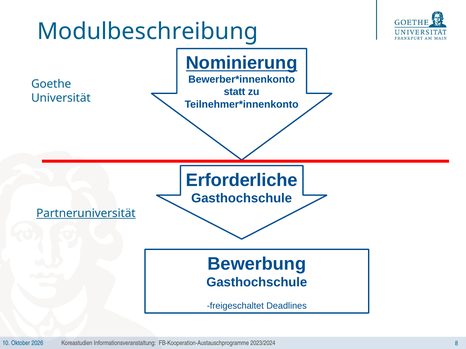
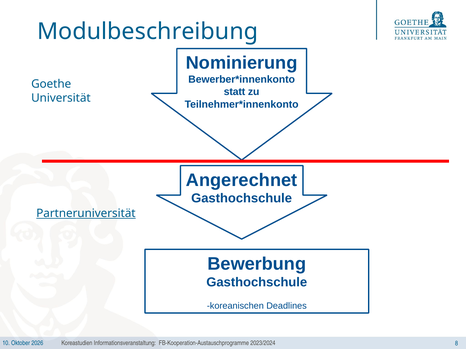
Nominierung underline: present -> none
Erforderliche: Erforderliche -> Angerechnet
freigeschaltet: freigeschaltet -> koreanischen
